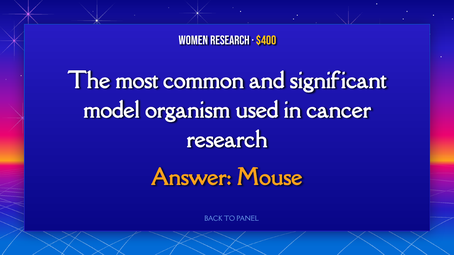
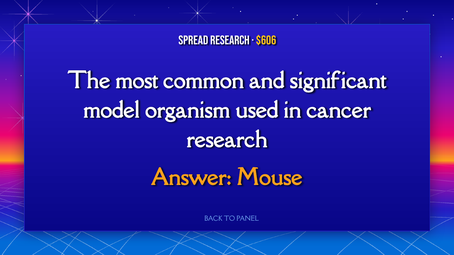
Women: Women -> Spread
$400: $400 -> $606
